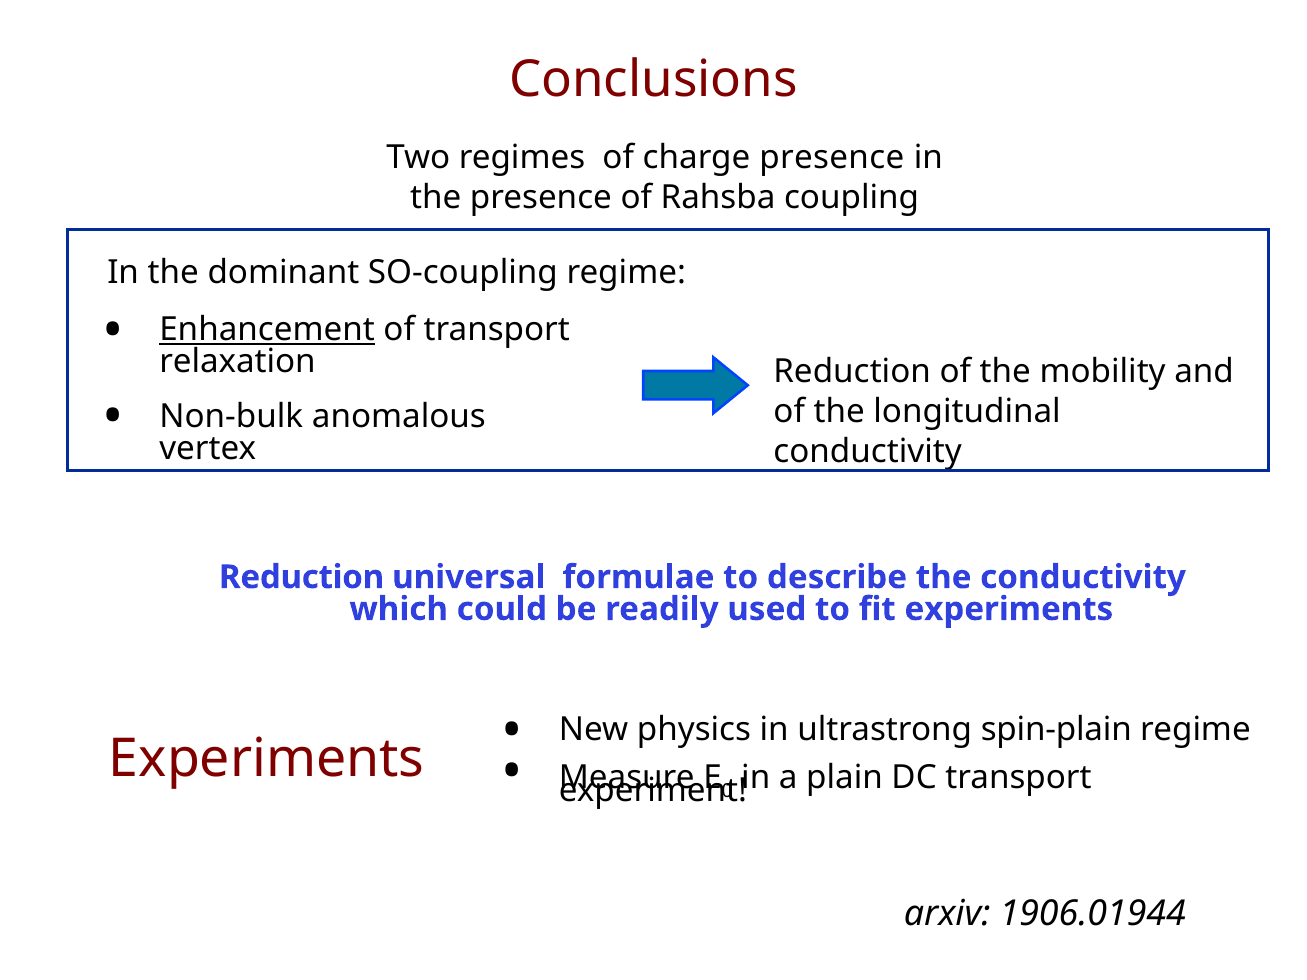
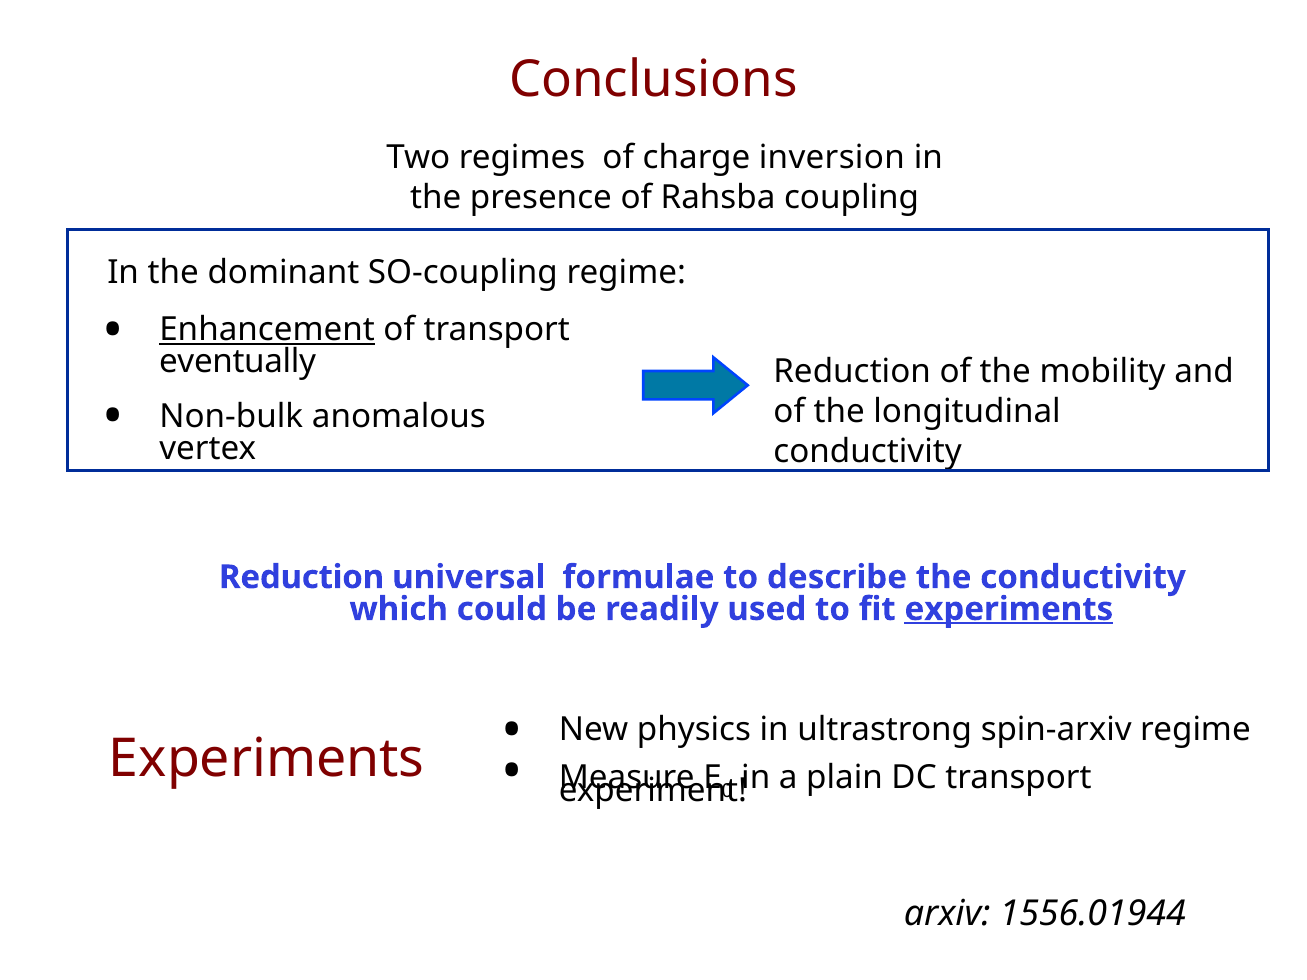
charge presence: presence -> inversion
relaxation: relaxation -> eventually
experiments at (1009, 609) underline: none -> present
spin-plain: spin-plain -> spin-arxiv
1906.01944: 1906.01944 -> 1556.01944
